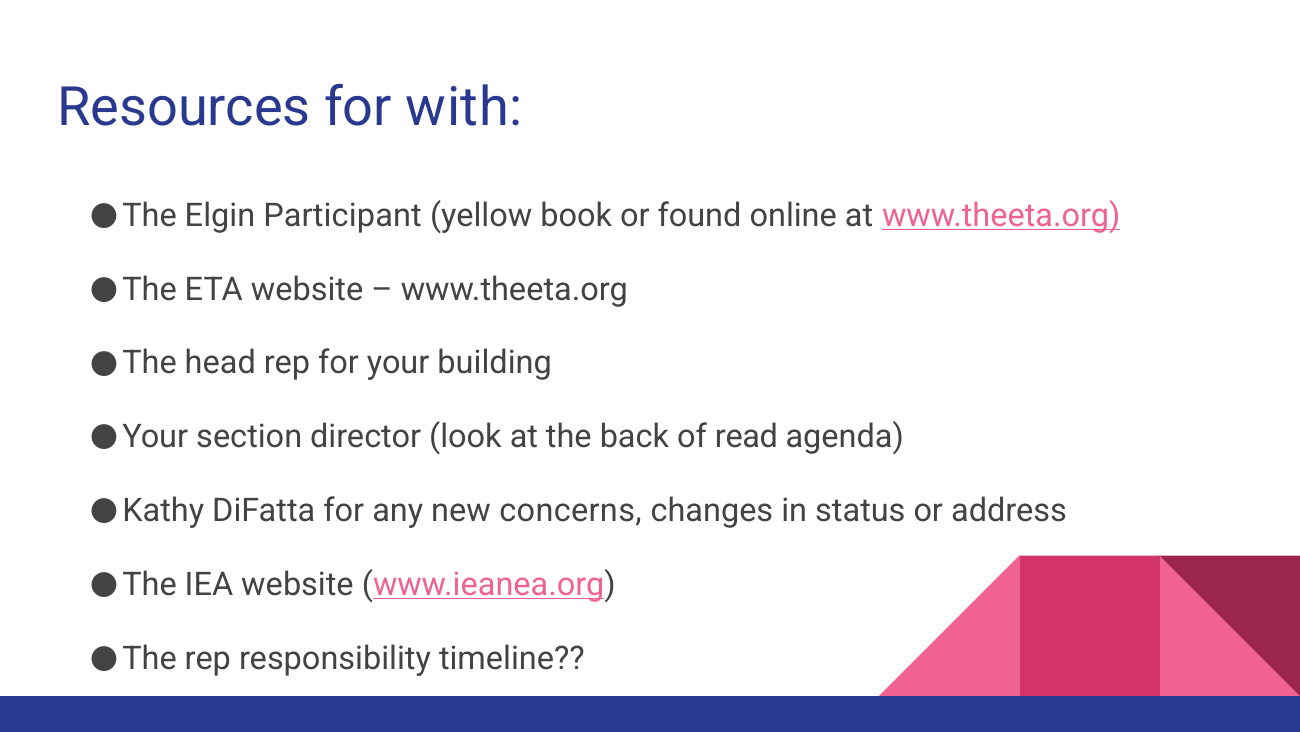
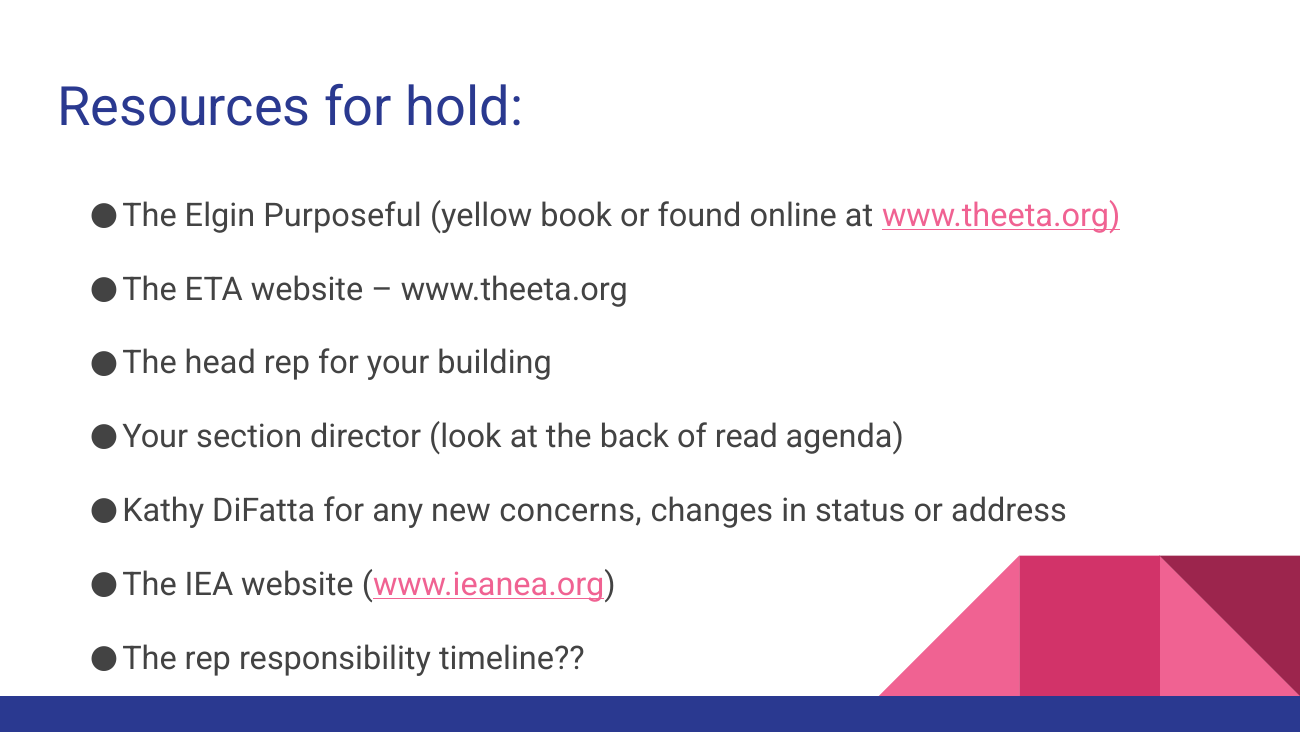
with: with -> hold
Participant: Participant -> Purposeful
